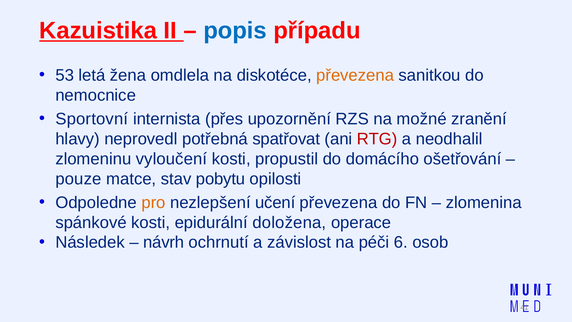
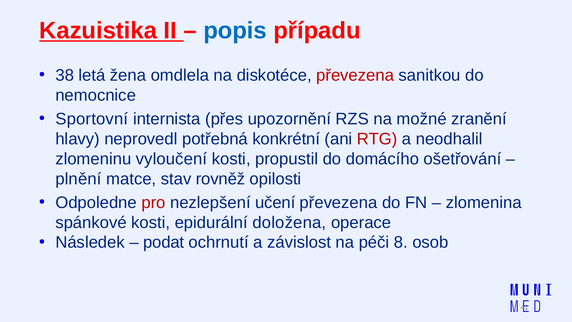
53: 53 -> 38
převezena at (355, 75) colour: orange -> red
spatřovat: spatřovat -> konkrétní
pouze: pouze -> plnění
pobytu: pobytu -> rovněž
pro colour: orange -> red
návrh: návrh -> podat
6: 6 -> 8
